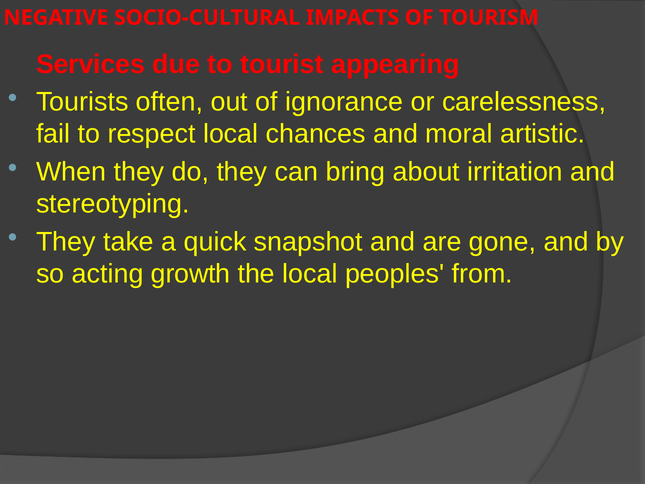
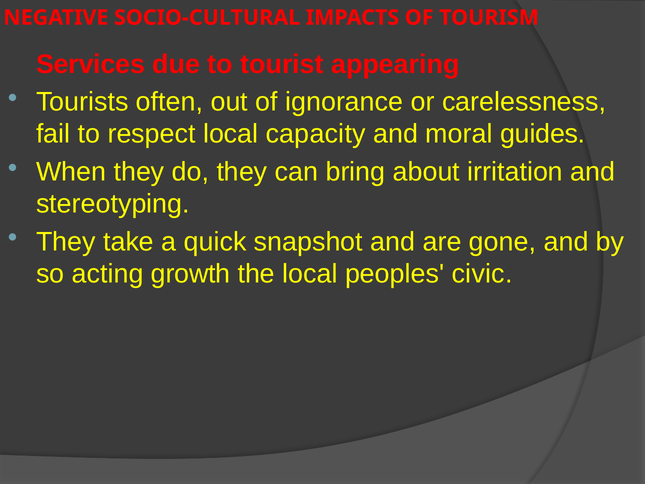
chances: chances -> capacity
artistic: artistic -> guides
from: from -> civic
